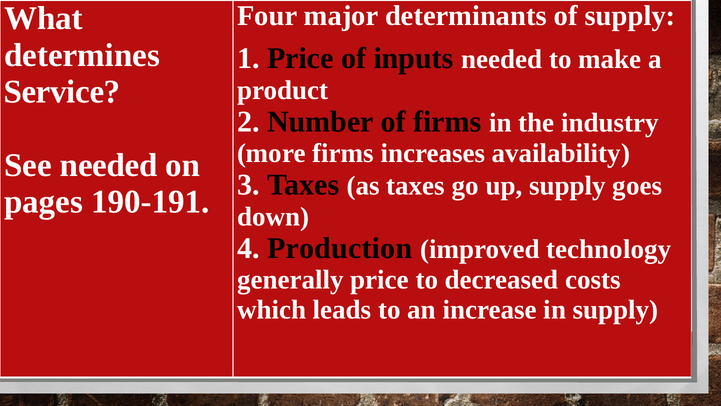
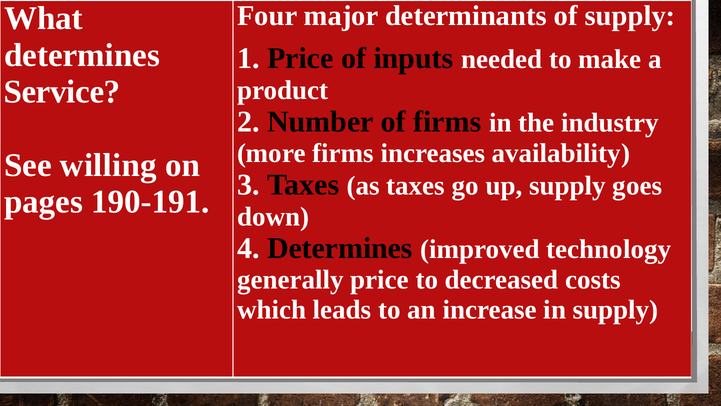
See needed: needed -> willing
4 Production: Production -> Determines
